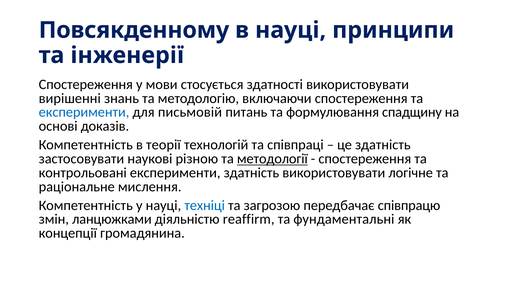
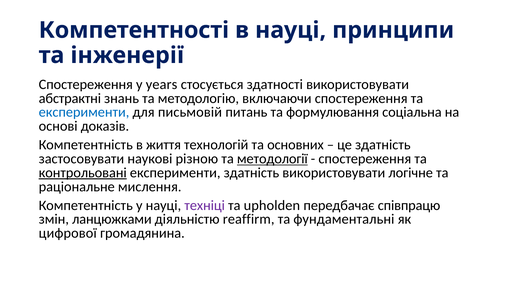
Повсякденному: Повсякденному -> Компетентності
мови: мови -> years
вирішенні: вирішенні -> абстрактні
спадщину: спадщину -> соціальна
теорії: теорії -> життя
співпраці: співпраці -> основних
контрольовані underline: none -> present
техніці colour: blue -> purple
загрозою: загрозою -> upholden
концепції: концепції -> цифрової
